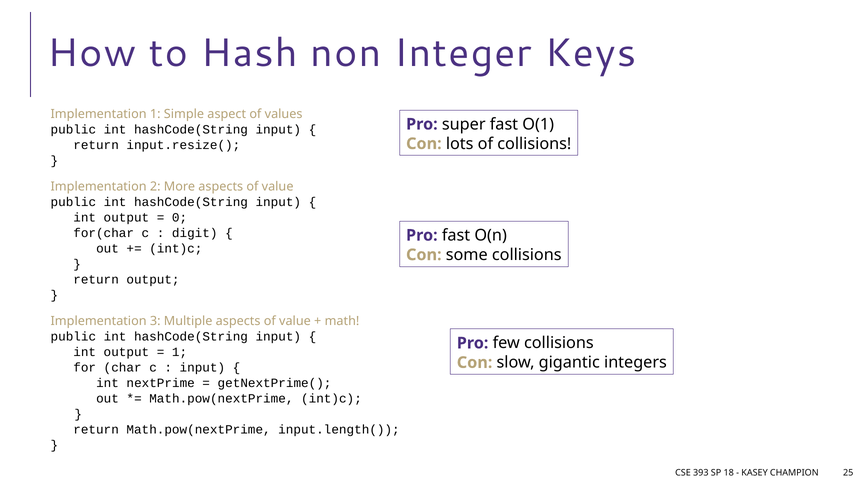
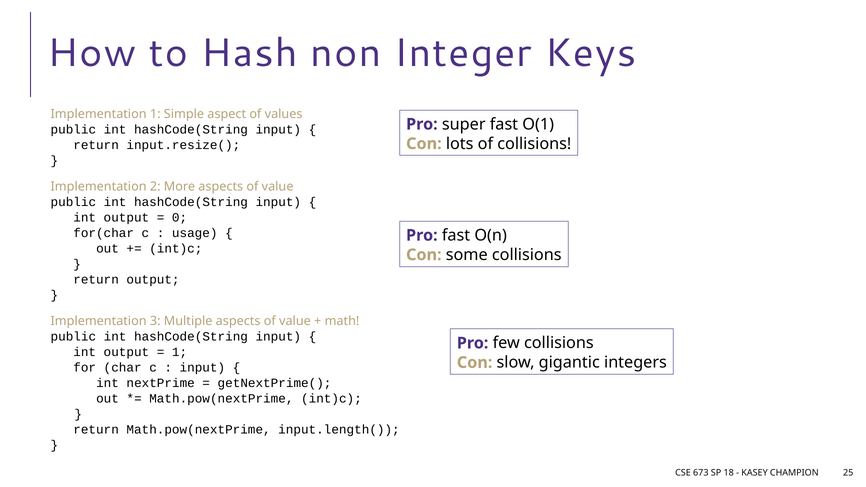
digit: digit -> usage
393: 393 -> 673
